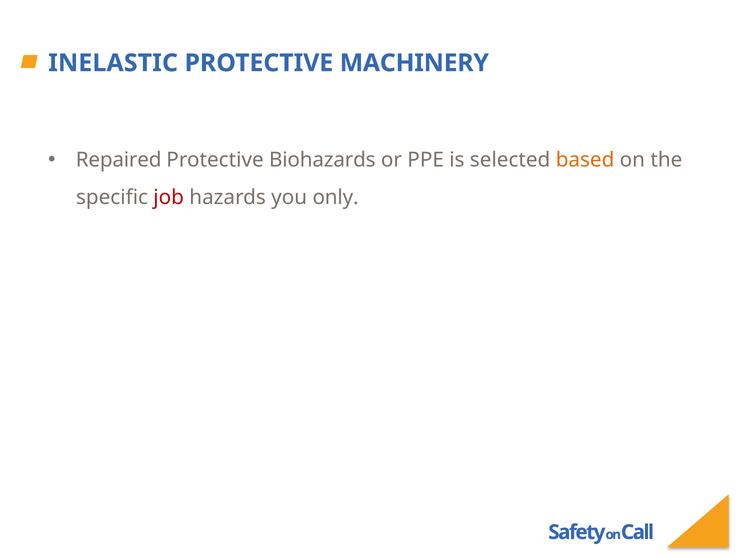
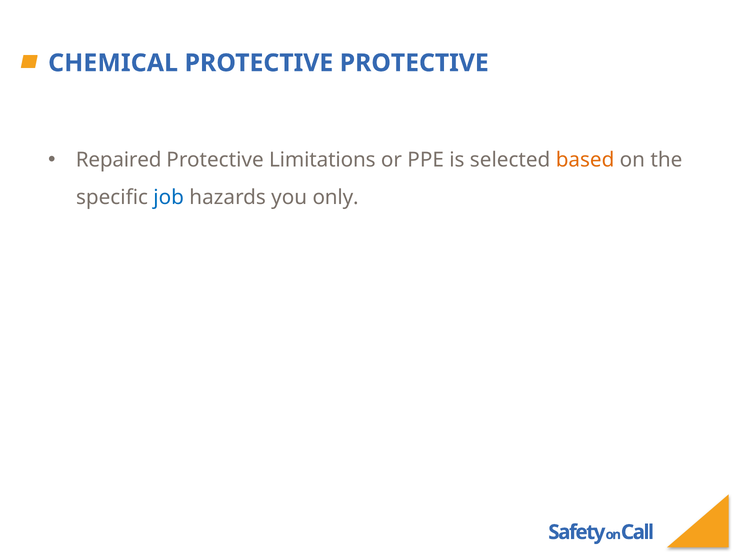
INELASTIC: INELASTIC -> CHEMICAL
PROTECTIVE MACHINERY: MACHINERY -> PROTECTIVE
Biohazards: Biohazards -> Limitations
job colour: red -> blue
